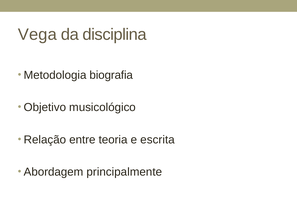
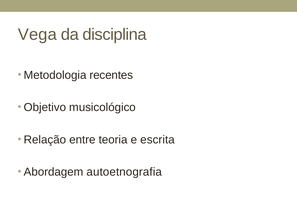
biografia: biografia -> recentes
principalmente: principalmente -> autoetnografia
